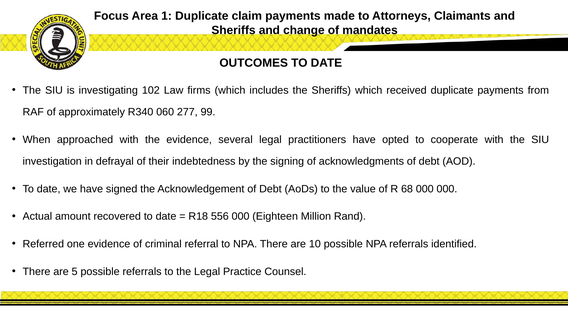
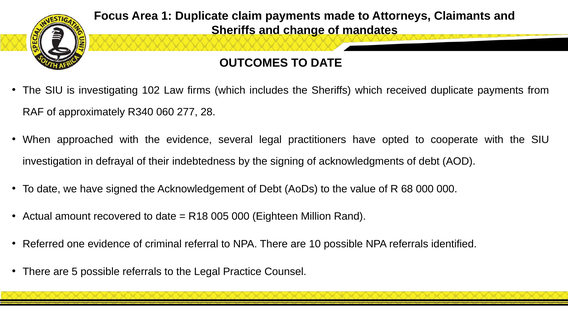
99: 99 -> 28
556: 556 -> 005
